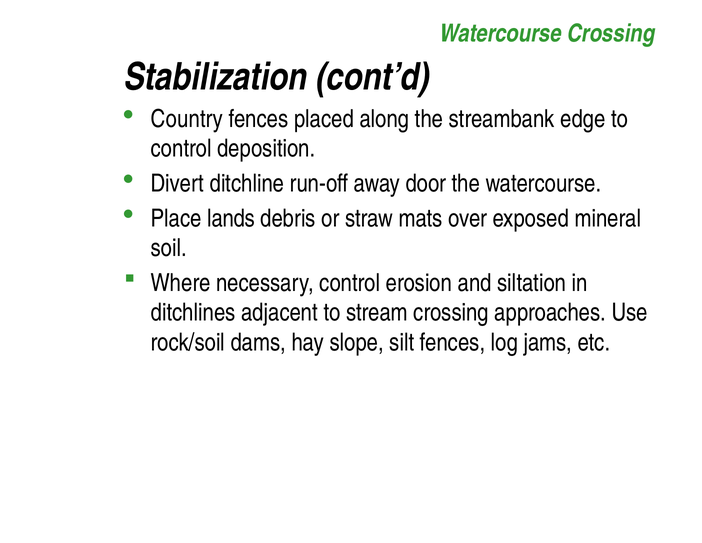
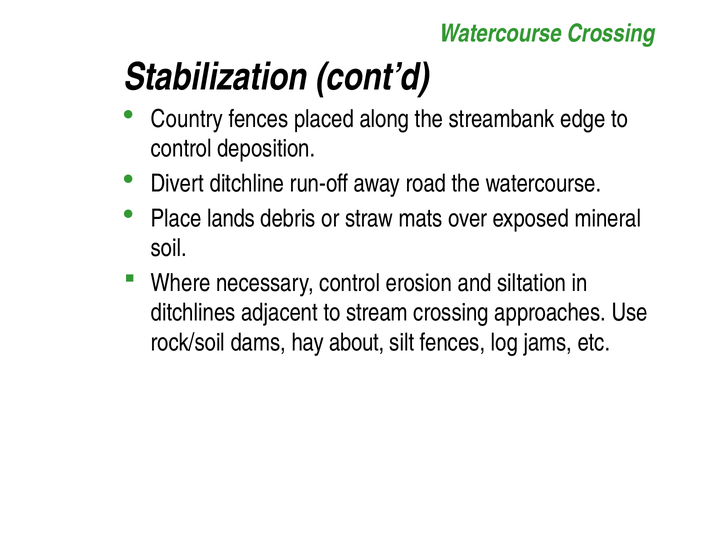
door: door -> road
slope: slope -> about
